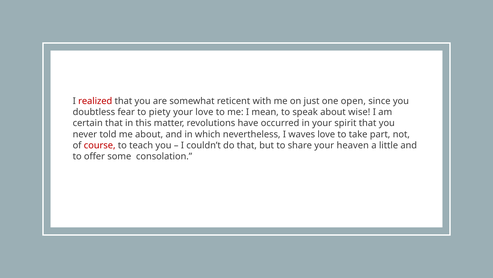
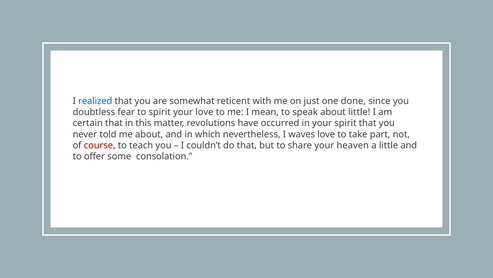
realized colour: red -> blue
open: open -> done
to piety: piety -> spirit
about wise: wise -> little
